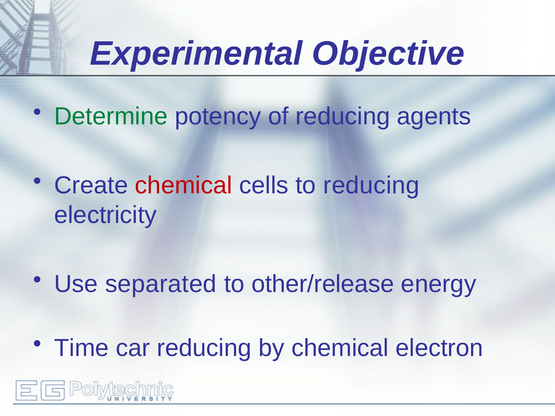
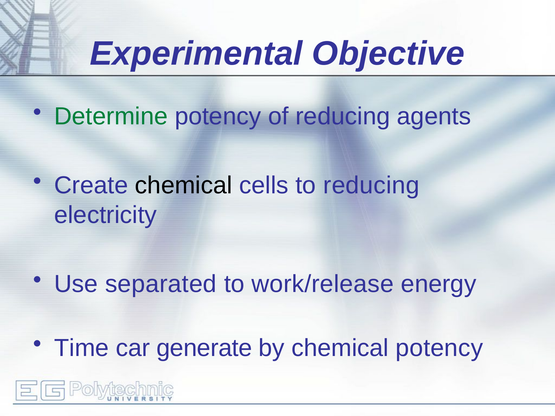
chemical at (184, 186) colour: red -> black
other/release: other/release -> work/release
car reducing: reducing -> generate
chemical electron: electron -> potency
